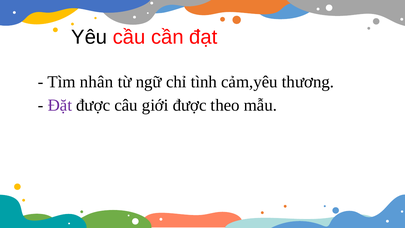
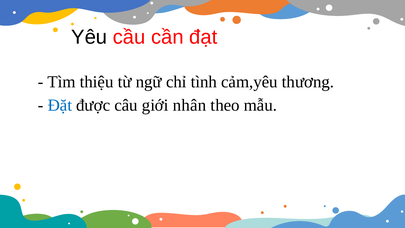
nhân: nhân -> thiệu
Đặt colour: purple -> blue
giới được: được -> nhân
